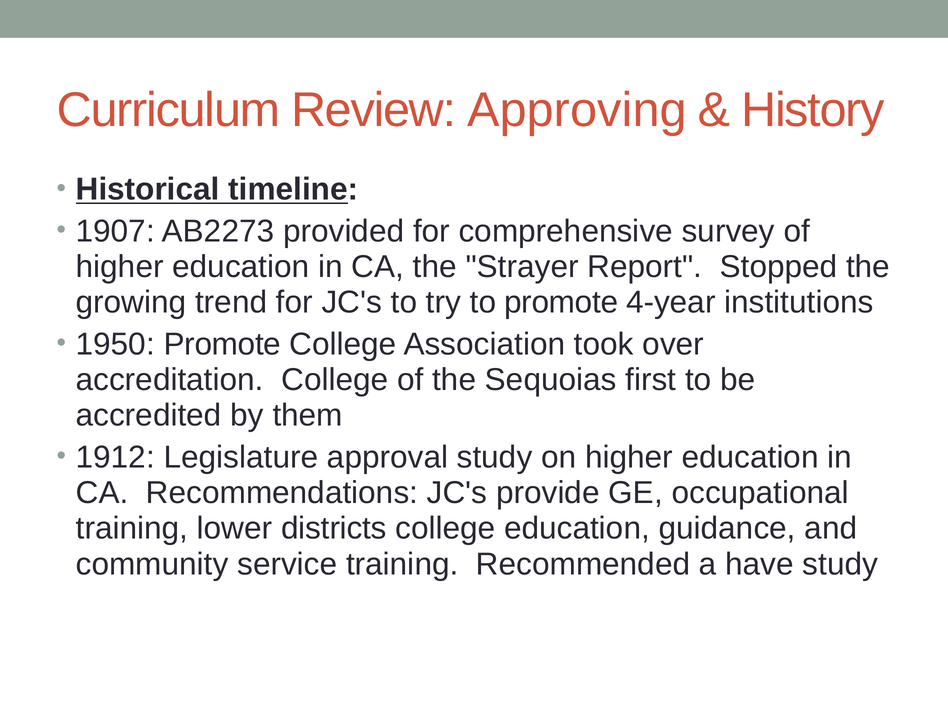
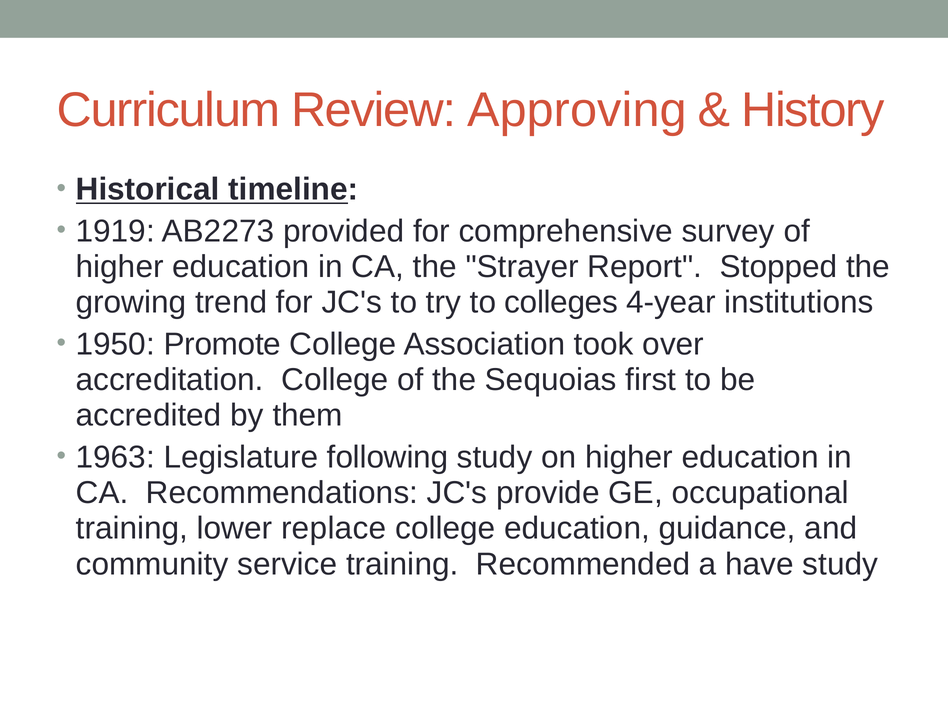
1907: 1907 -> 1919
to promote: promote -> colleges
1912: 1912 -> 1963
approval: approval -> following
districts: districts -> replace
